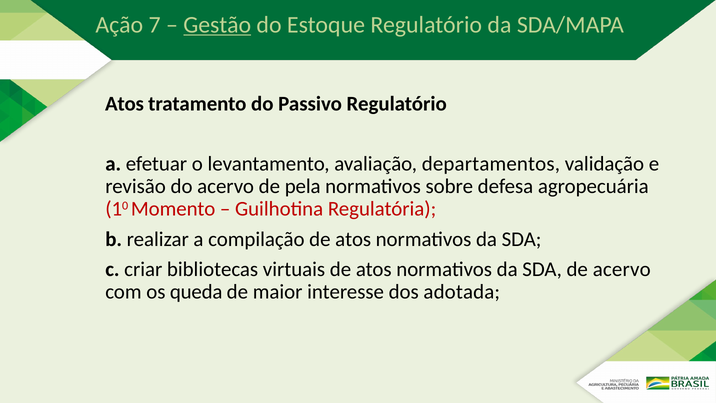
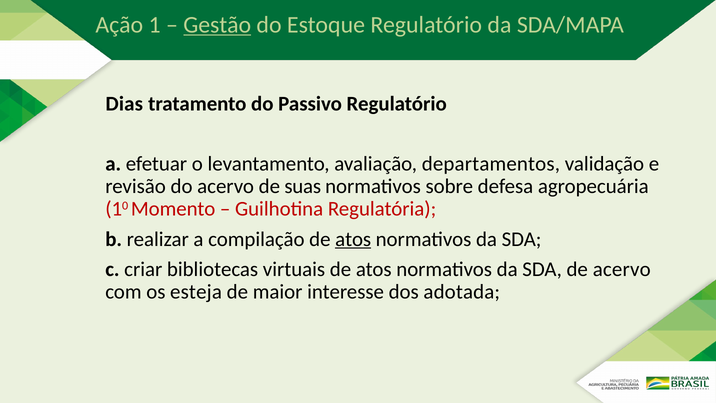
7: 7 -> 1
Atos at (125, 104): Atos -> Dias
pela: pela -> suas
atos at (353, 239) underline: none -> present
queda: queda -> esteja
